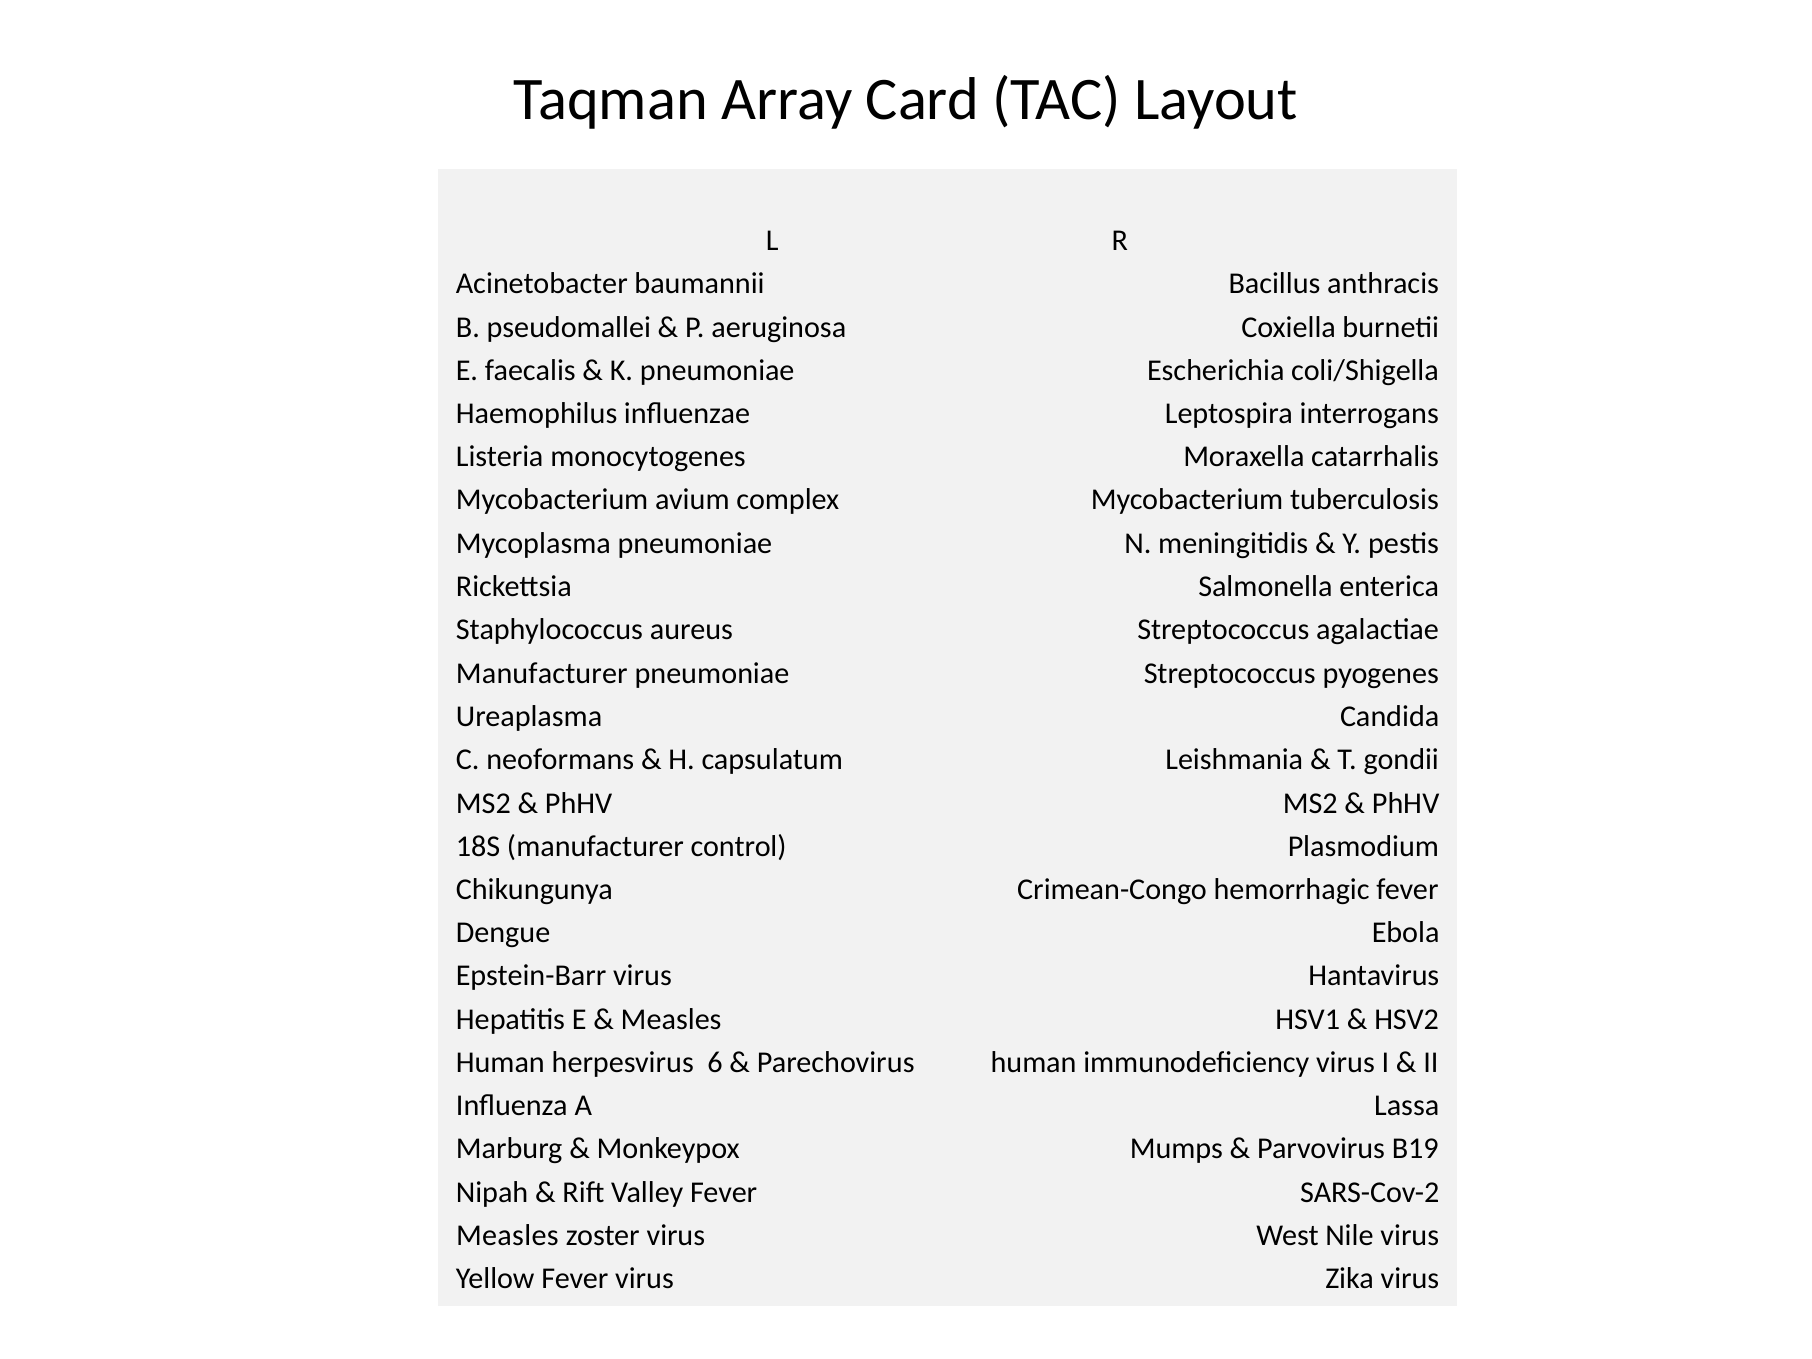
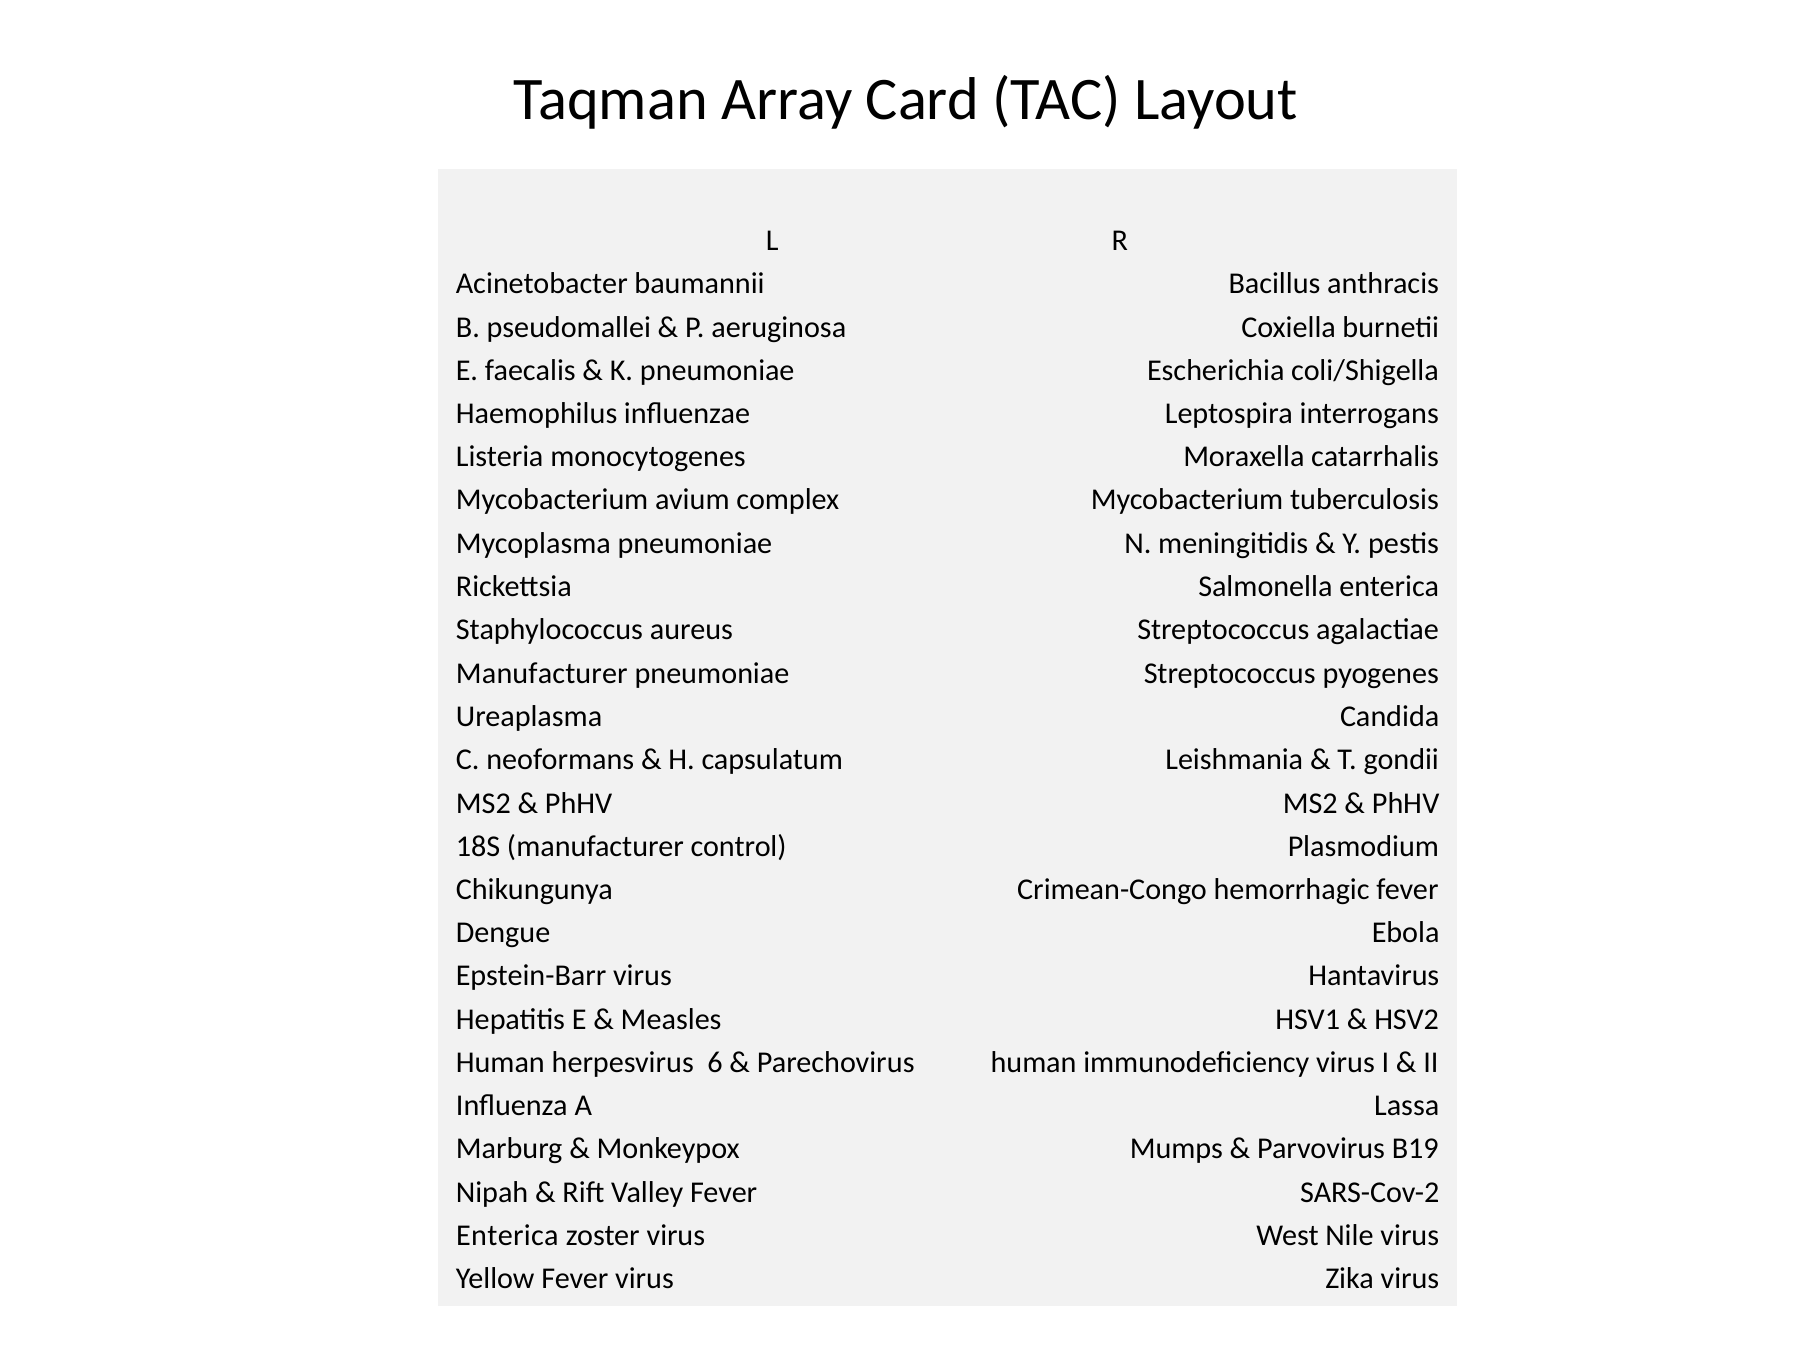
Measles at (507, 1235): Measles -> Enterica
